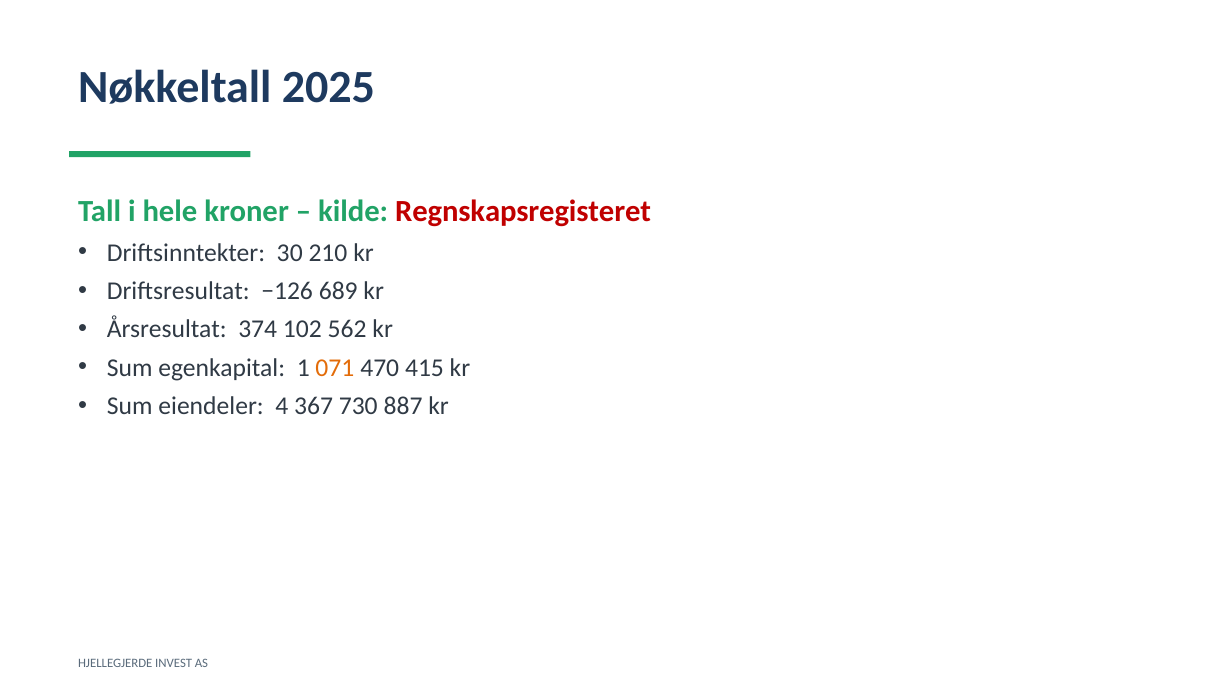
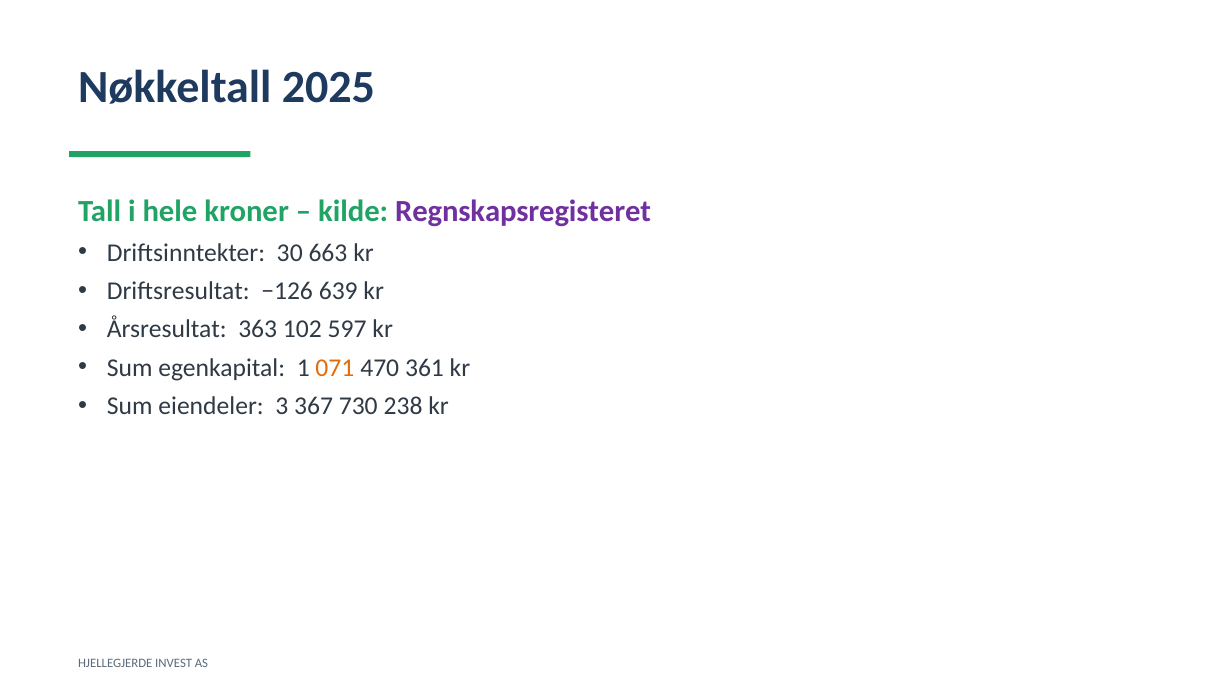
Regnskapsregisteret colour: red -> purple
210: 210 -> 663
689: 689 -> 639
374: 374 -> 363
562: 562 -> 597
415: 415 -> 361
4: 4 -> 3
887: 887 -> 238
